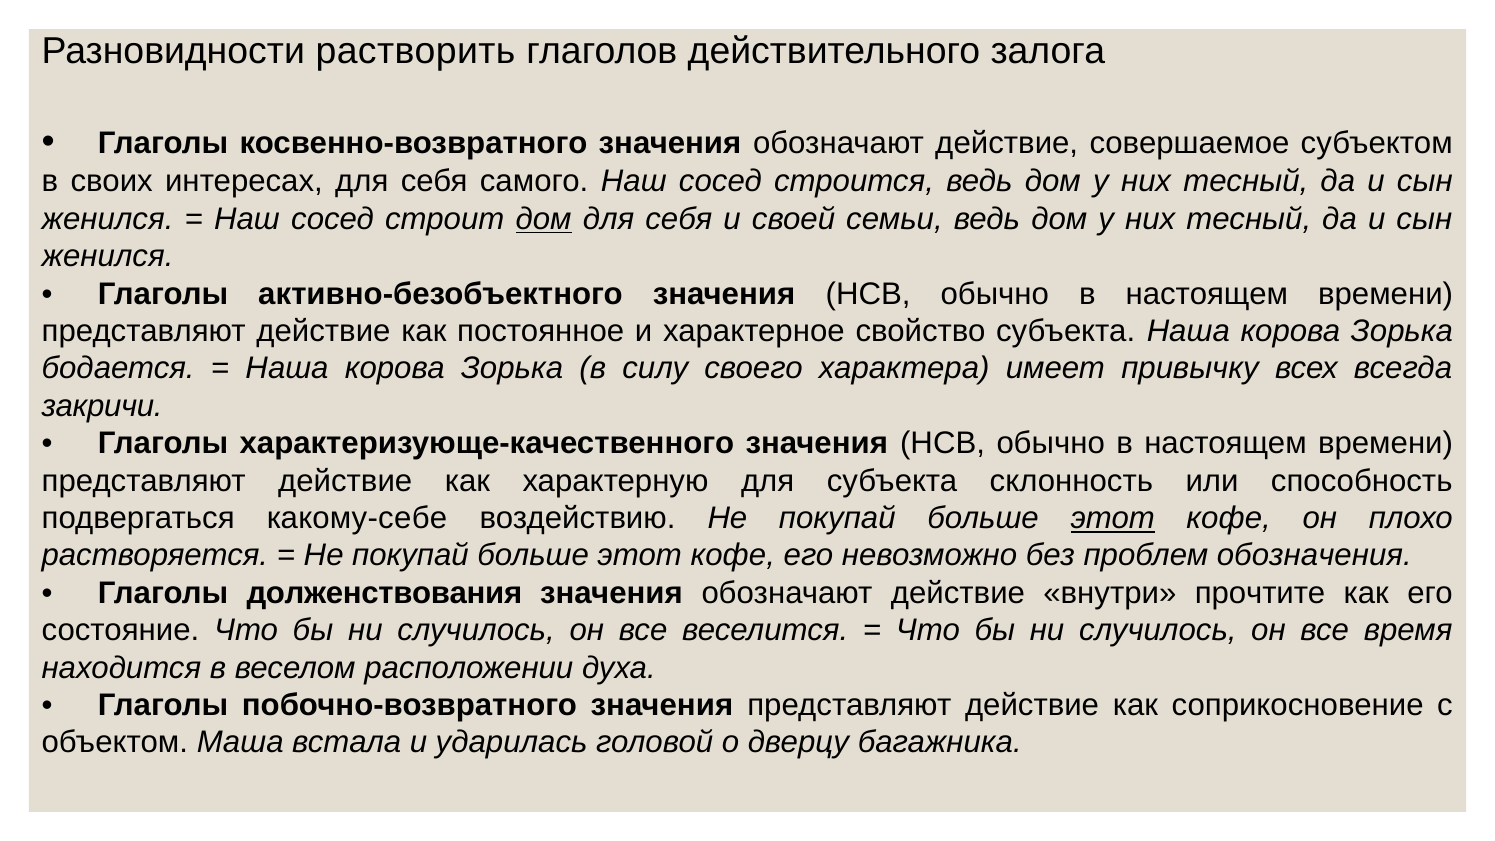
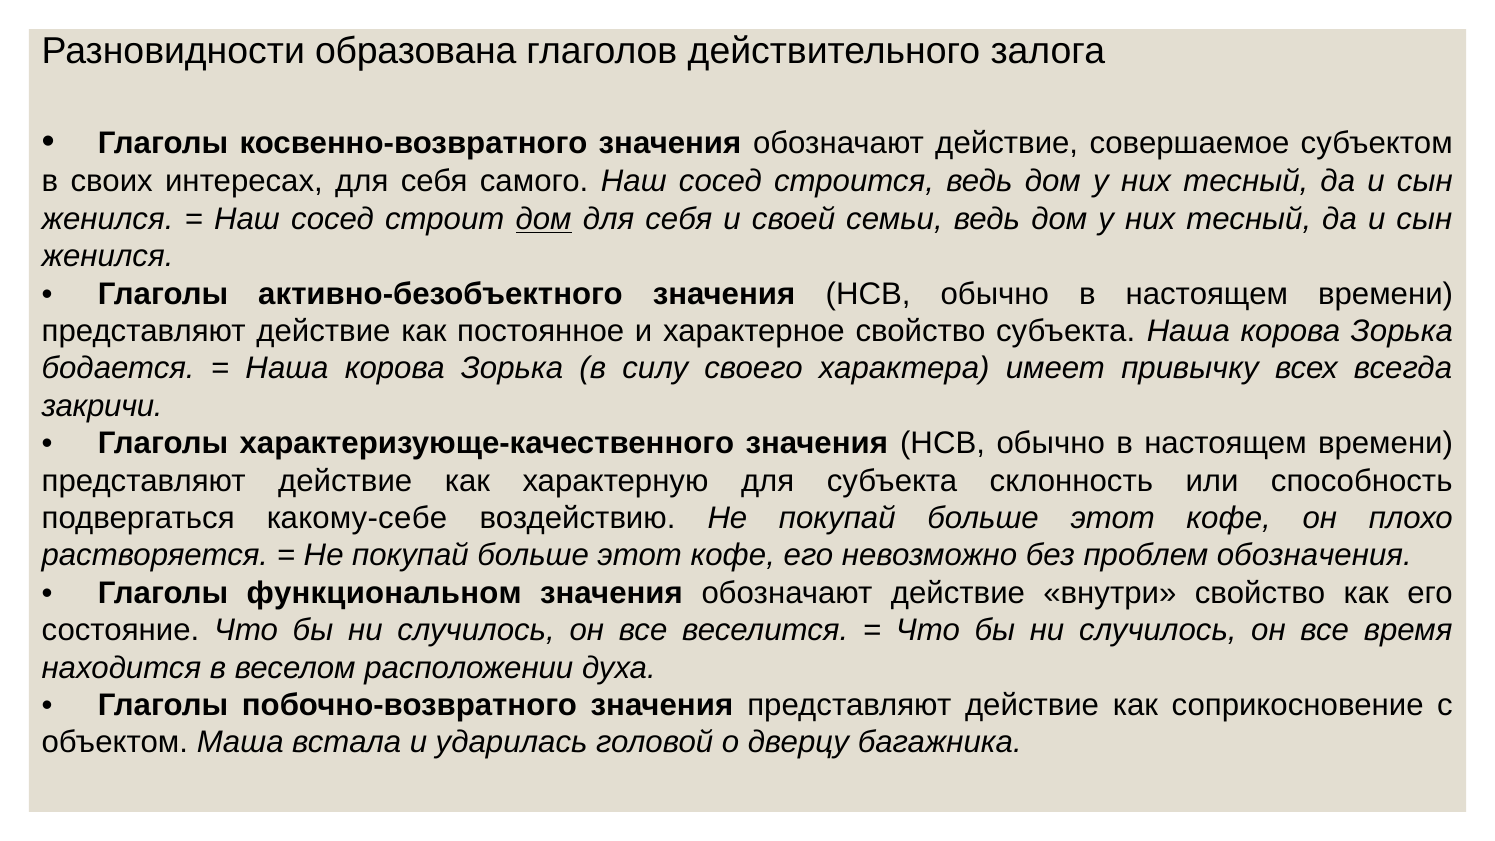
растворить: растворить -> образована
этот at (1113, 518) underline: present -> none
долженствования: долженствования -> функциональном
внутри прочтите: прочтите -> свойство
